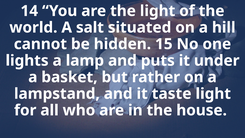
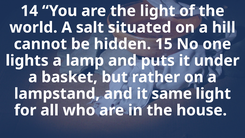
taste: taste -> same
